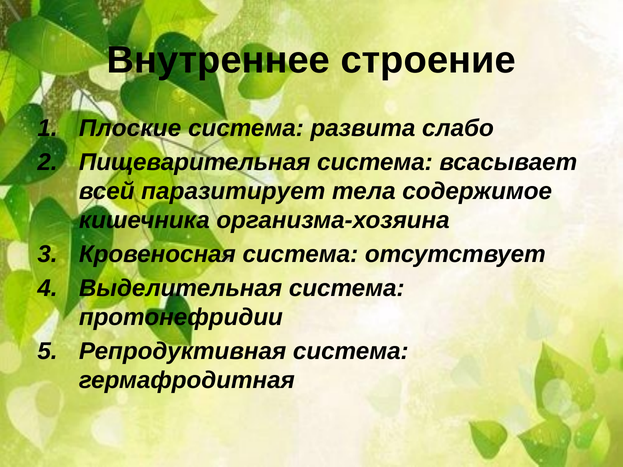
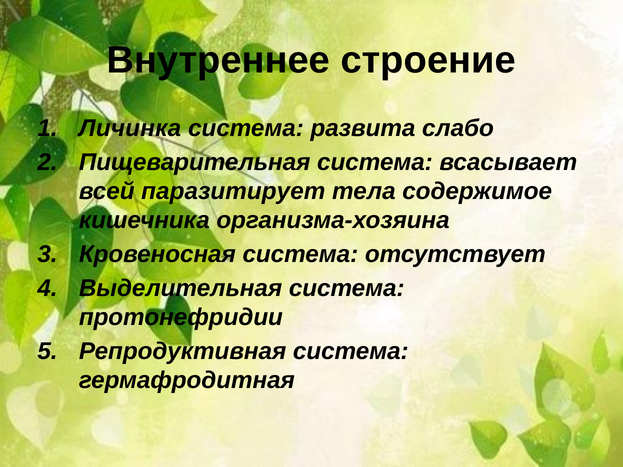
Плоские: Плоские -> Личинка
